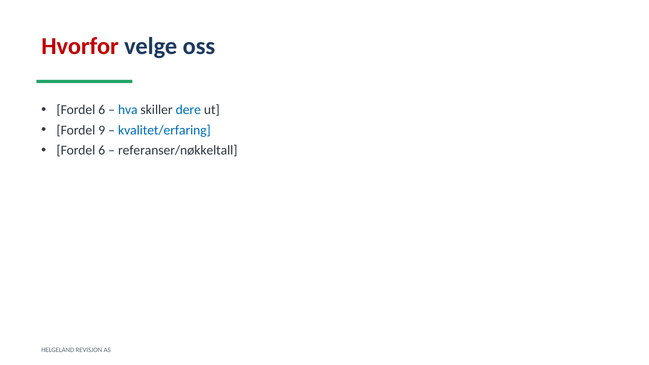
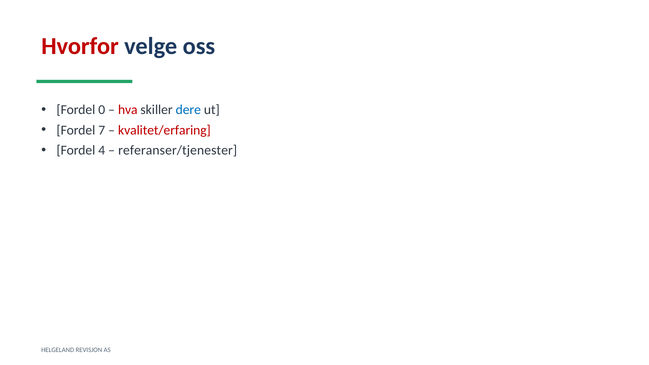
6 at (102, 110): 6 -> 0
hva colour: blue -> red
9: 9 -> 7
kvalitet/erfaring colour: blue -> red
6 at (102, 151): 6 -> 4
referanser/nøkkeltall: referanser/nøkkeltall -> referanser/tjenester
